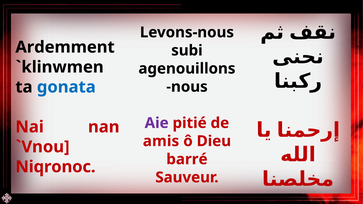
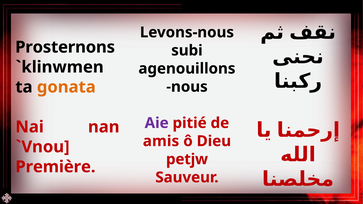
Ardemment: Ardemment -> Prosternons
gonata colour: blue -> orange
barré: barré -> petjw
Niqronoc: Niqronoc -> Première
